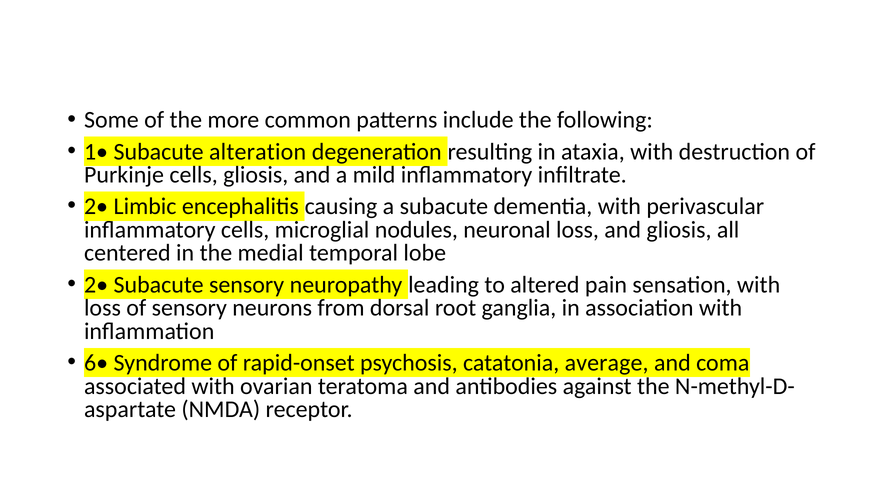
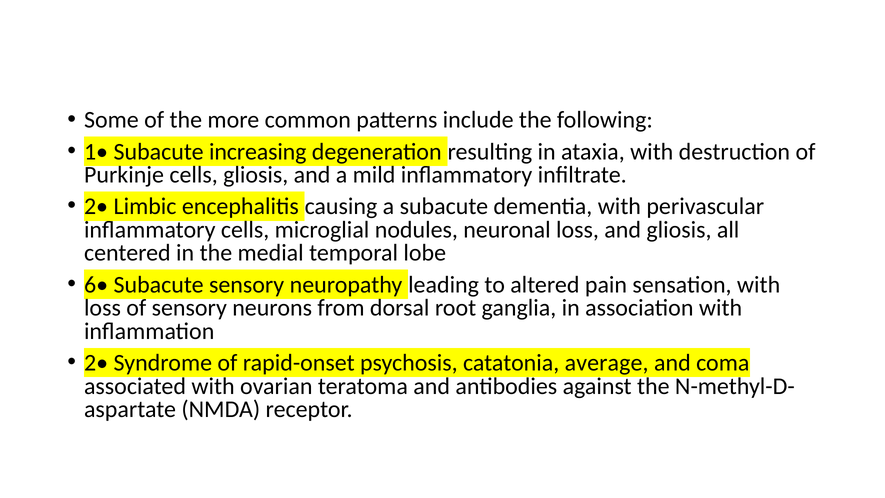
alteration: alteration -> increasing
2• at (96, 285): 2• -> 6•
6• at (96, 363): 6• -> 2•
